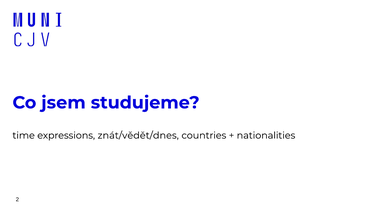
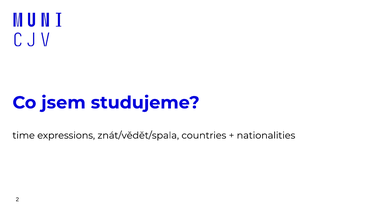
znát/vědět/dnes: znát/vědět/dnes -> znát/vědět/spala
